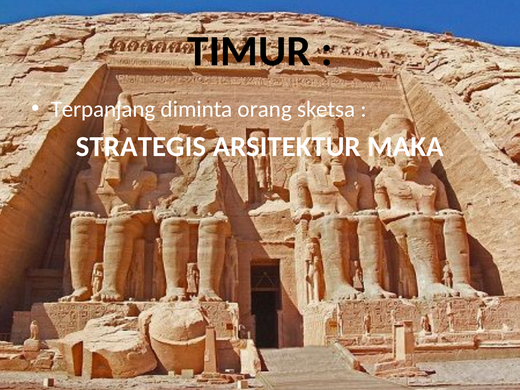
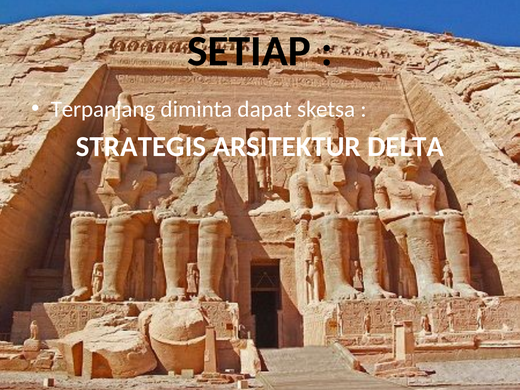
TIMUR: TIMUR -> SETIAP
orang: orang -> dapat
MAKA: MAKA -> DELTA
